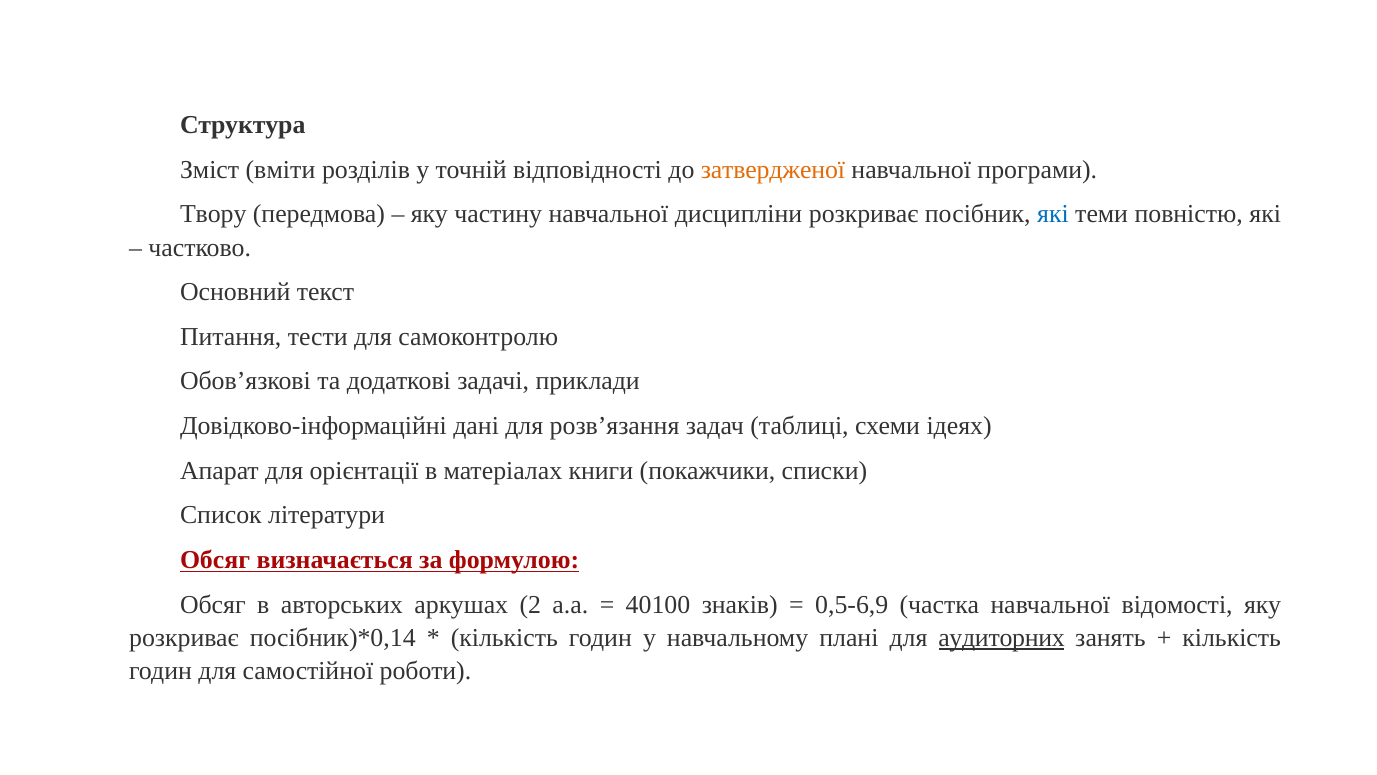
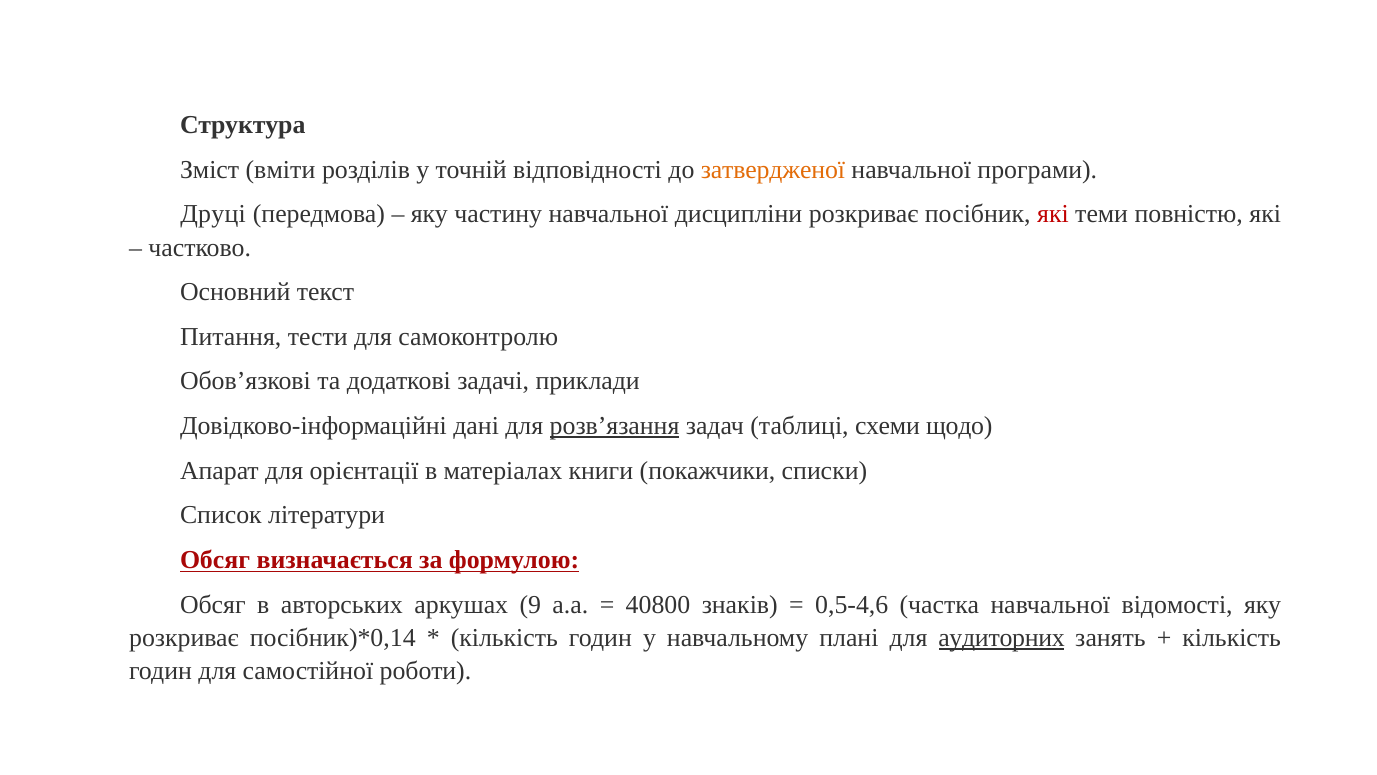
Твору: Твору -> Друці
які at (1053, 214) colour: blue -> red
розв’язання underline: none -> present
ідеях: ідеях -> щодо
2: 2 -> 9
40100: 40100 -> 40800
0,5-6,9: 0,5-6,9 -> 0,5-4,6
